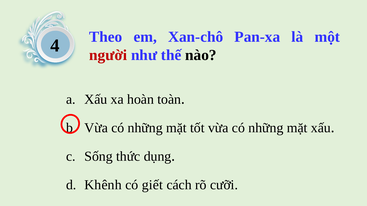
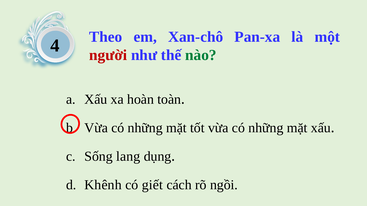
nào colour: black -> green
thức: thức -> lang
cưỡi: cưỡi -> ngồi
